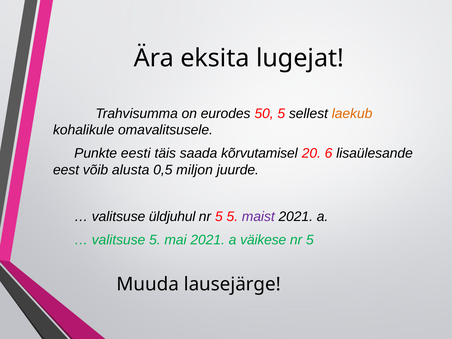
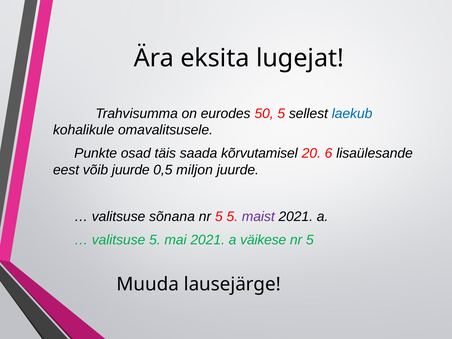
laekub colour: orange -> blue
eesti: eesti -> osad
võib alusta: alusta -> juurde
üldjuhul: üldjuhul -> sõnana
